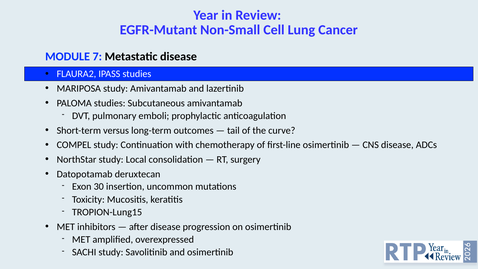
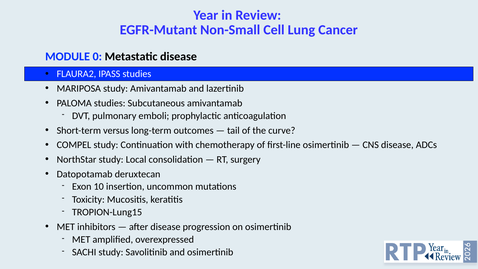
7: 7 -> 0
30: 30 -> 10
